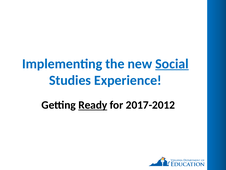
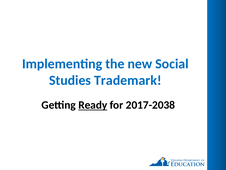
Social underline: present -> none
Experience: Experience -> Trademark
2017-2012: 2017-2012 -> 2017-2038
